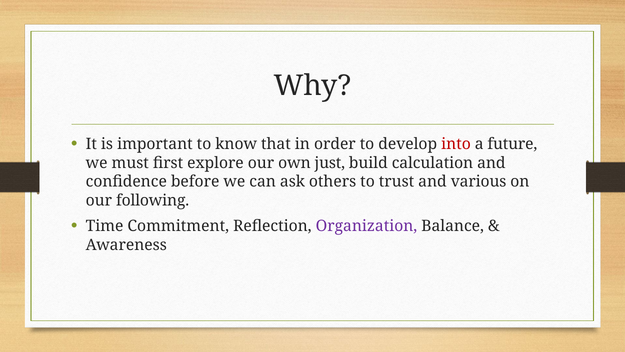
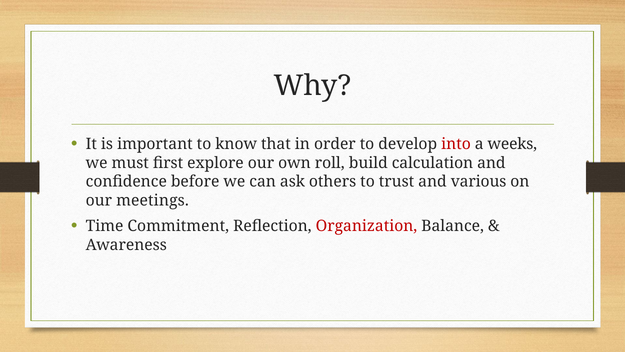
future: future -> weeks
just: just -> roll
following: following -> meetings
Organization colour: purple -> red
